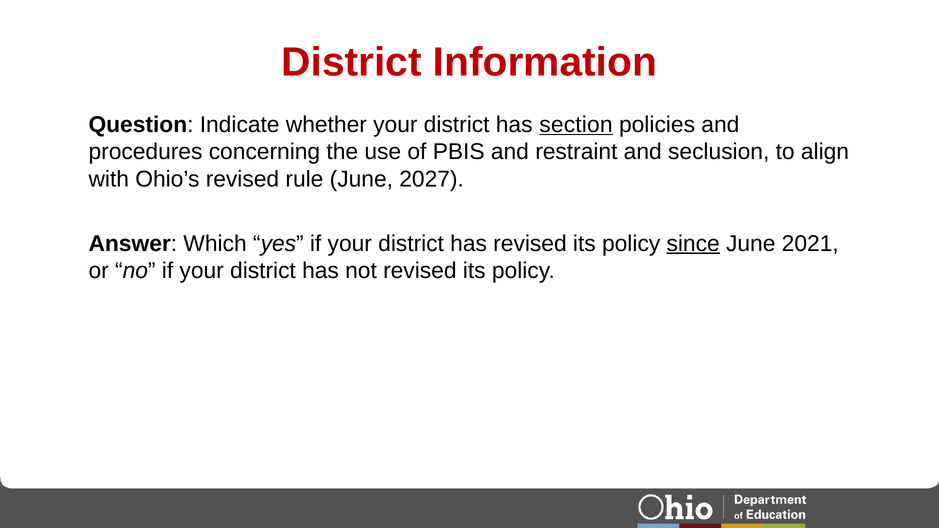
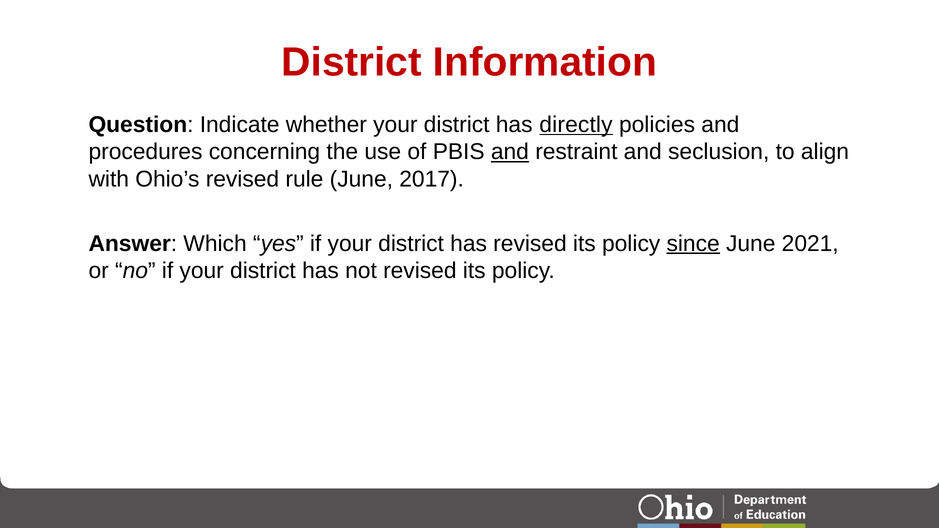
section: section -> directly
and at (510, 152) underline: none -> present
2027: 2027 -> 2017
